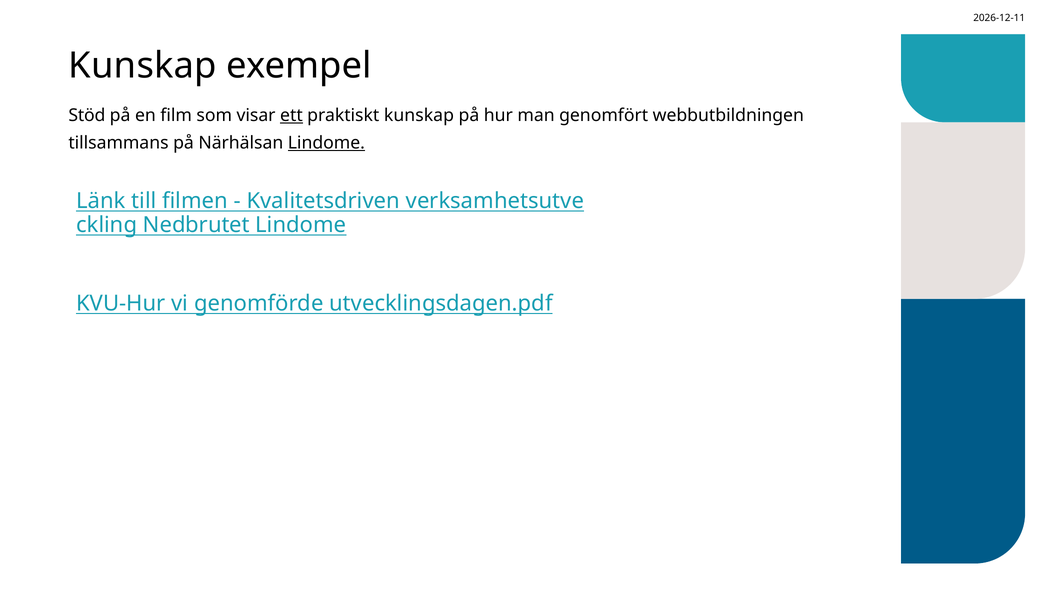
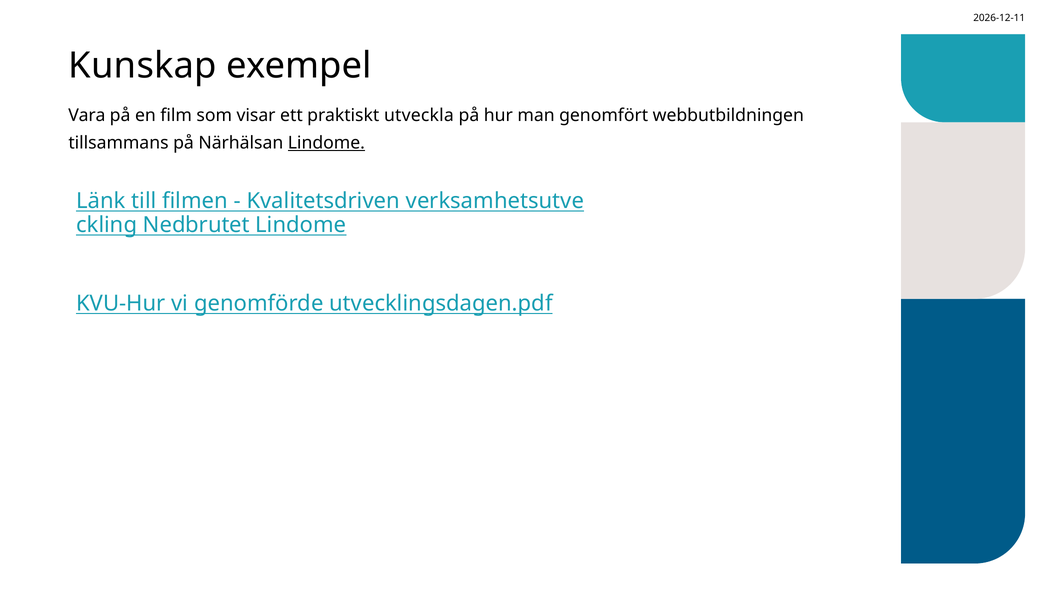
Stöd: Stöd -> Vara
ett underline: present -> none
praktiskt kunskap: kunskap -> utveckla
